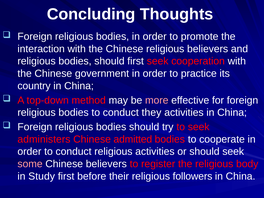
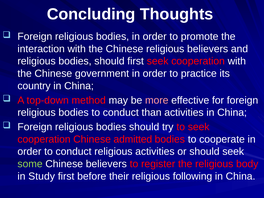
they: they -> than
administers at (44, 139): administers -> cooperation
some colour: pink -> light green
followers: followers -> following
